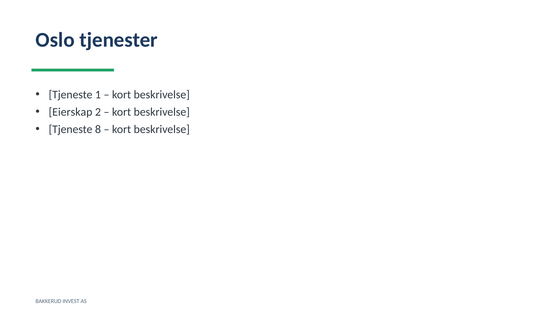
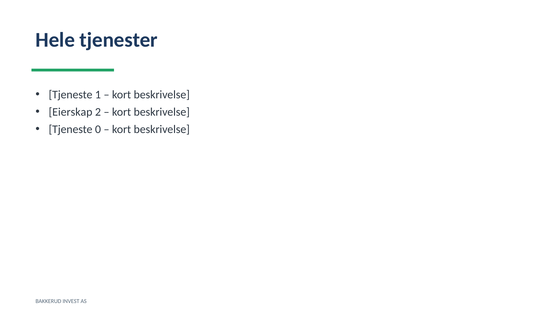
Oslo: Oslo -> Hele
8: 8 -> 0
